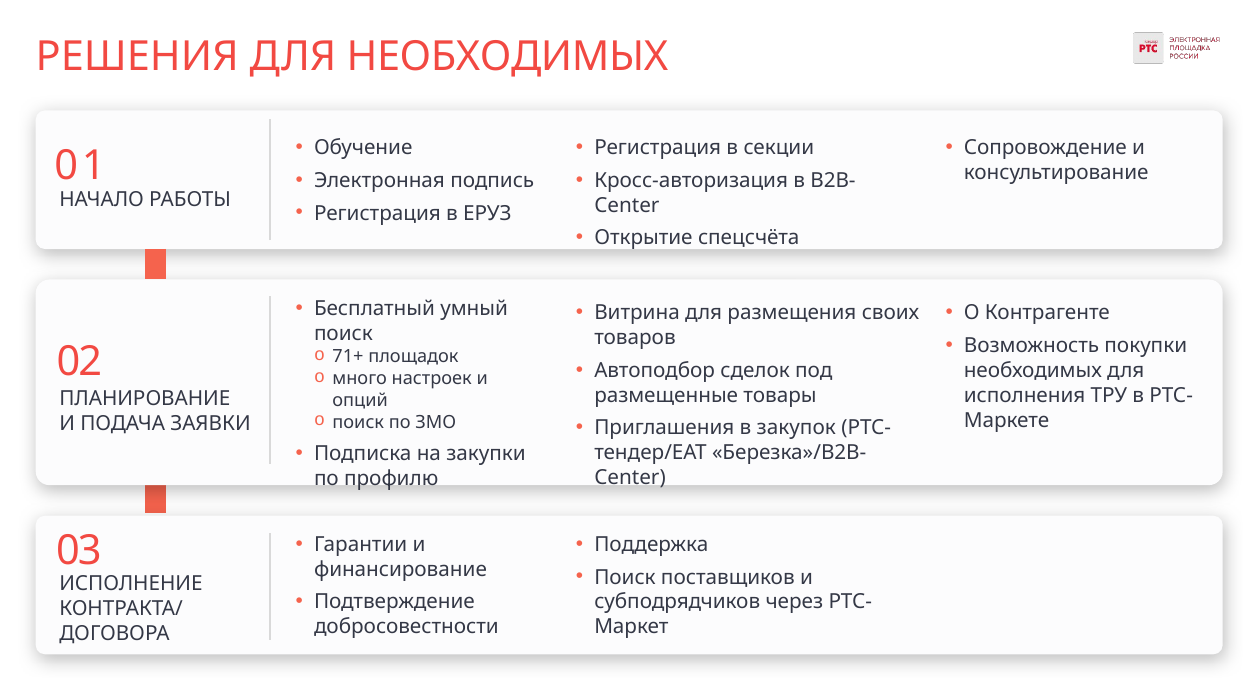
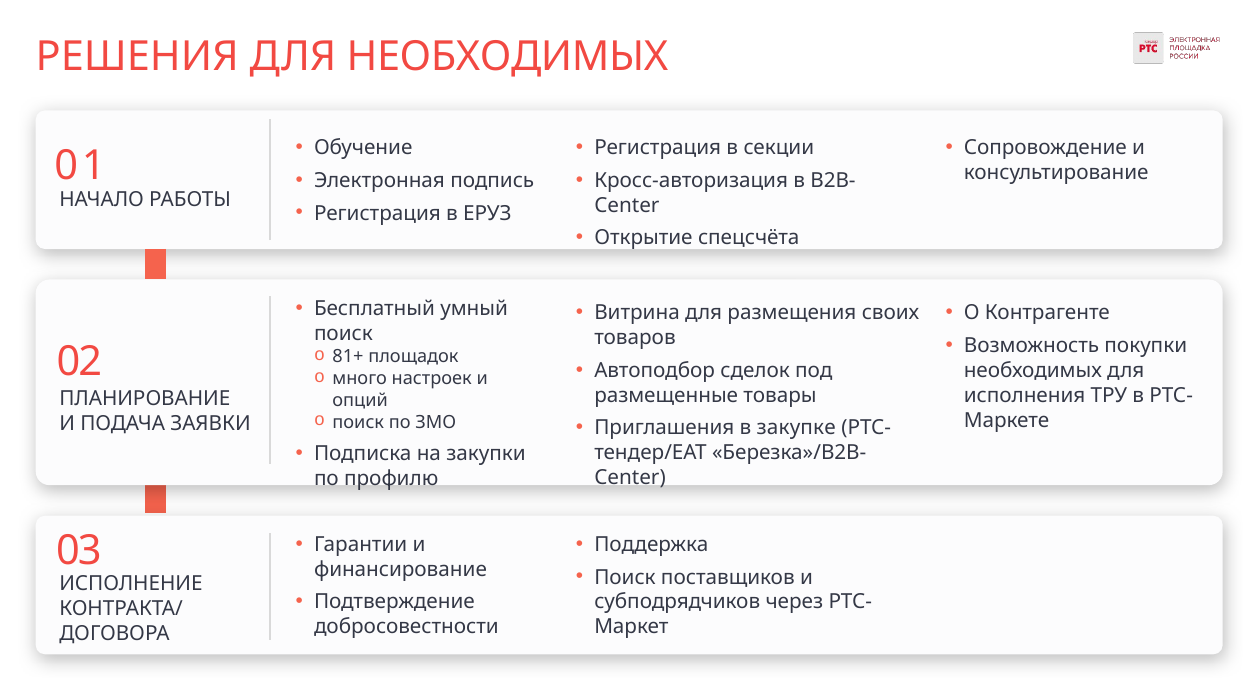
71+: 71+ -> 81+
закупок: закупок -> закупке
